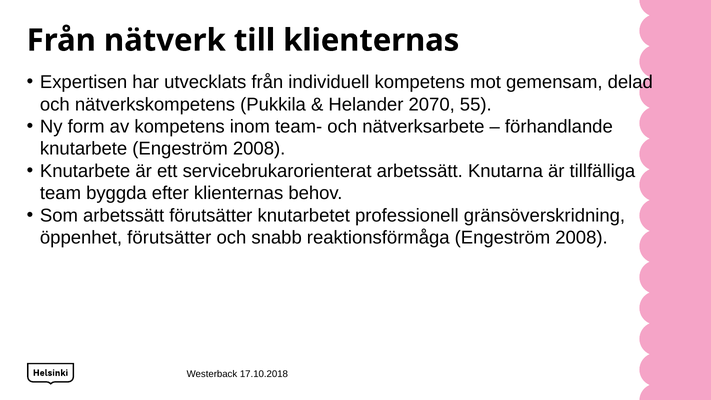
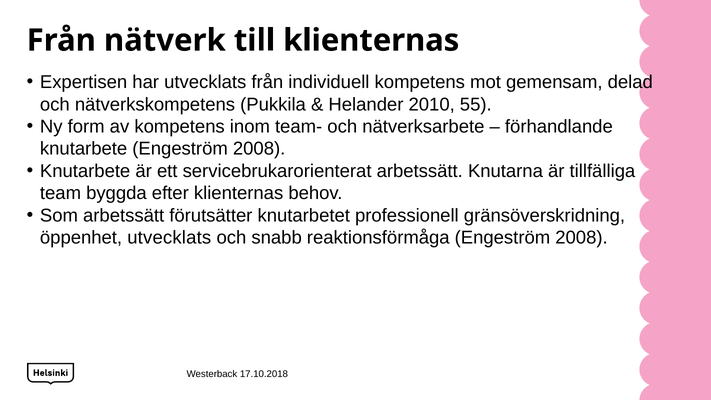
2070: 2070 -> 2010
öppenhet förutsätter: förutsätter -> utvecklats
